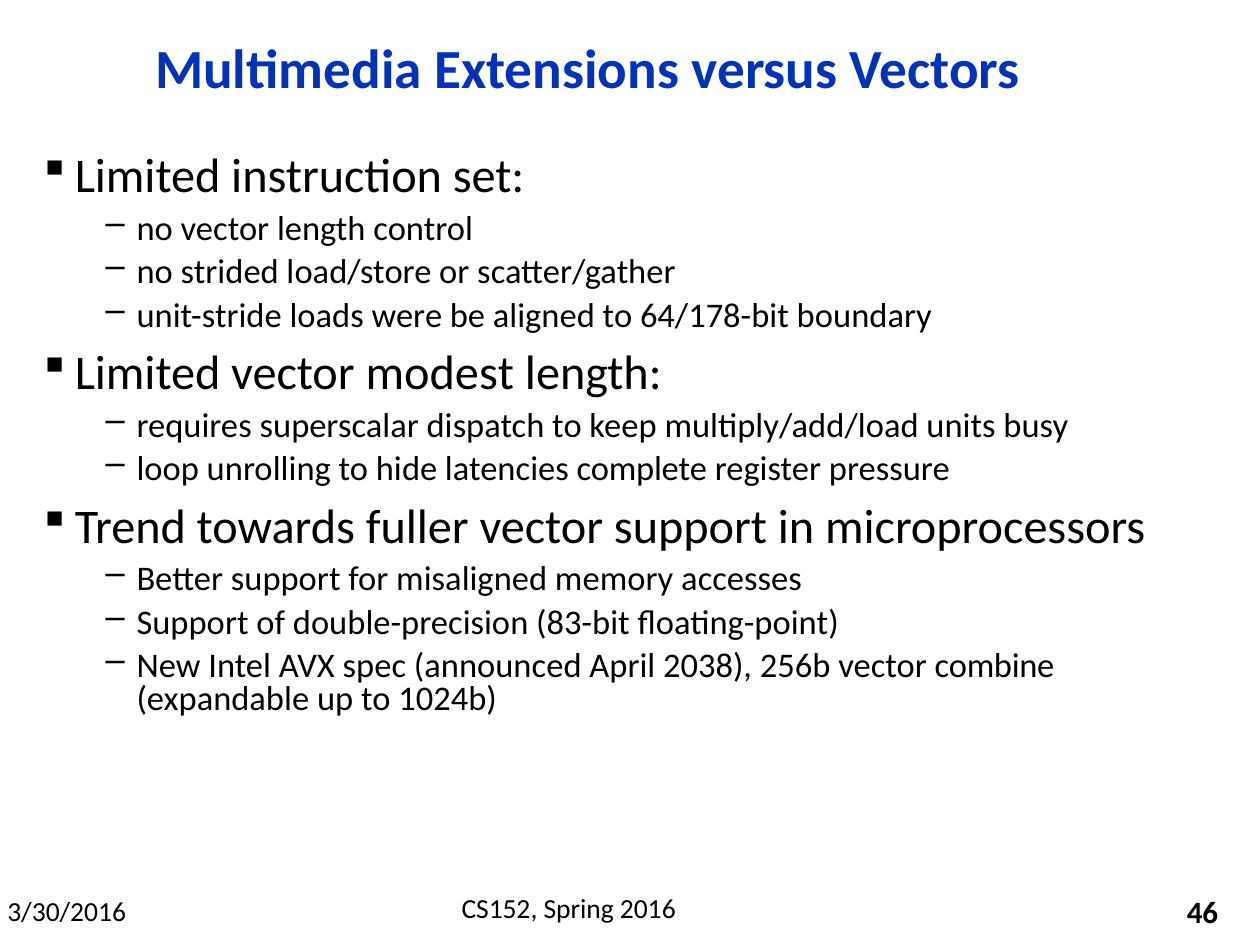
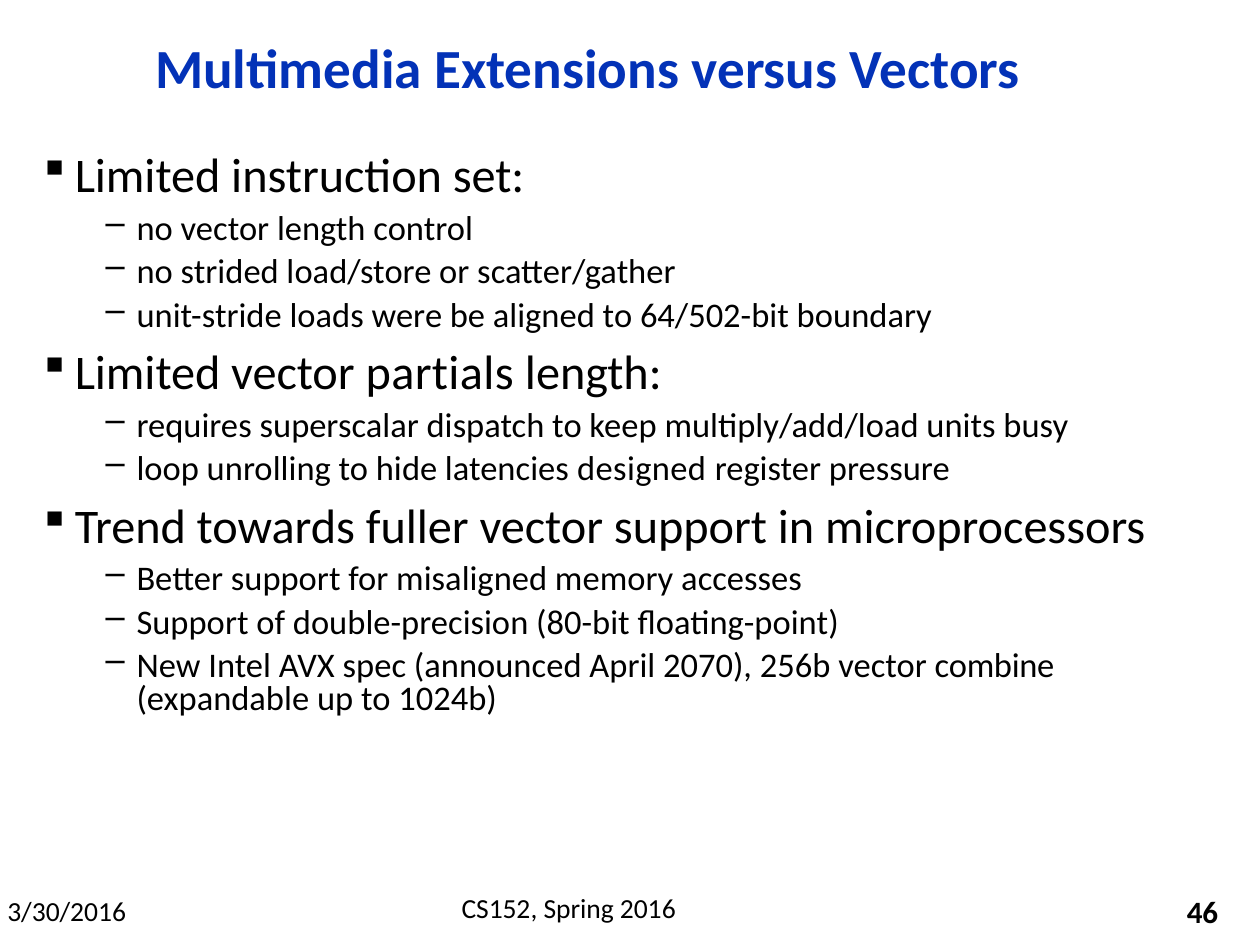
64/178-bit: 64/178-bit -> 64/502-bit
modest: modest -> partials
complete: complete -> designed
83-bit: 83-bit -> 80-bit
2038: 2038 -> 2070
